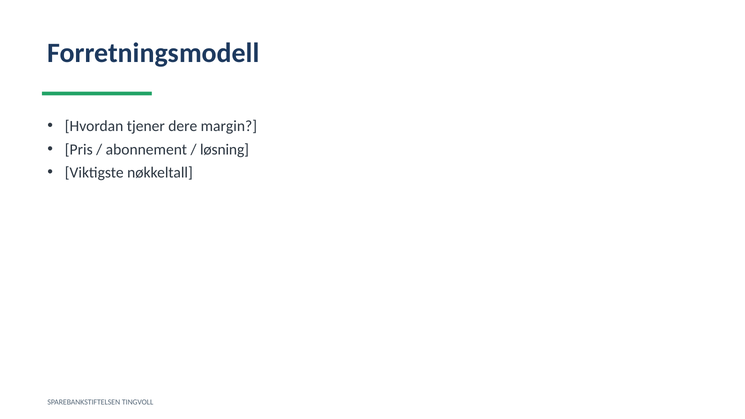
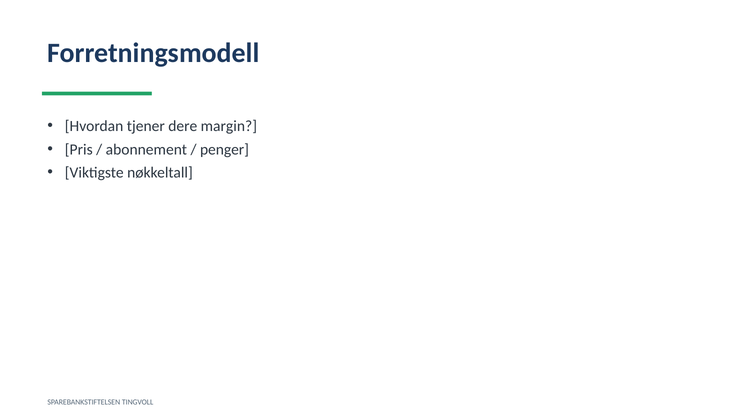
løsning: løsning -> penger
